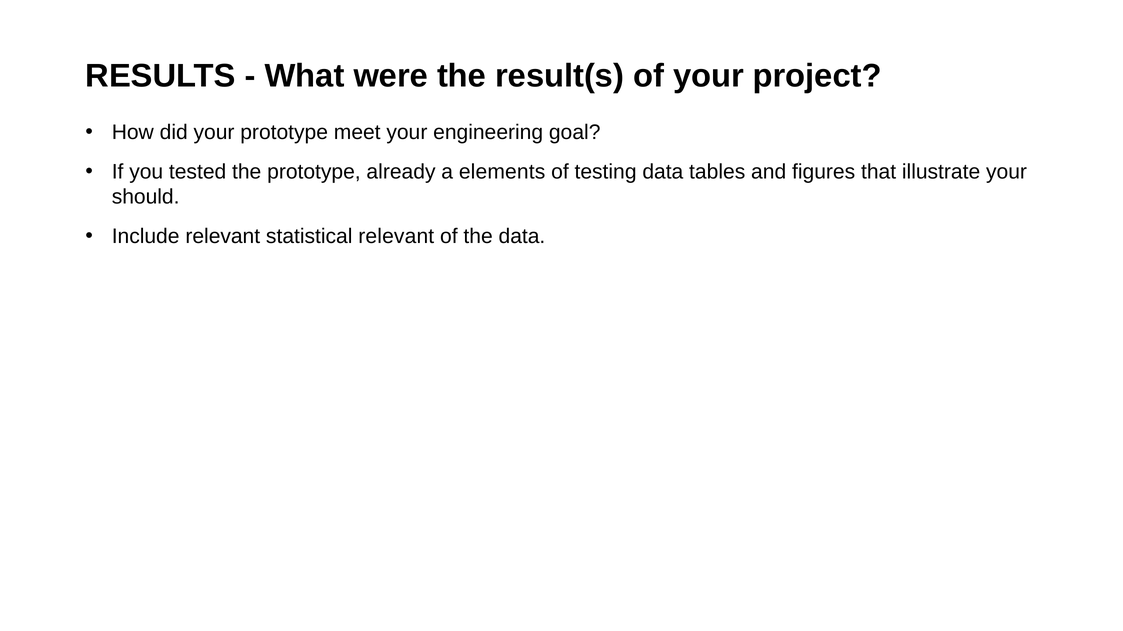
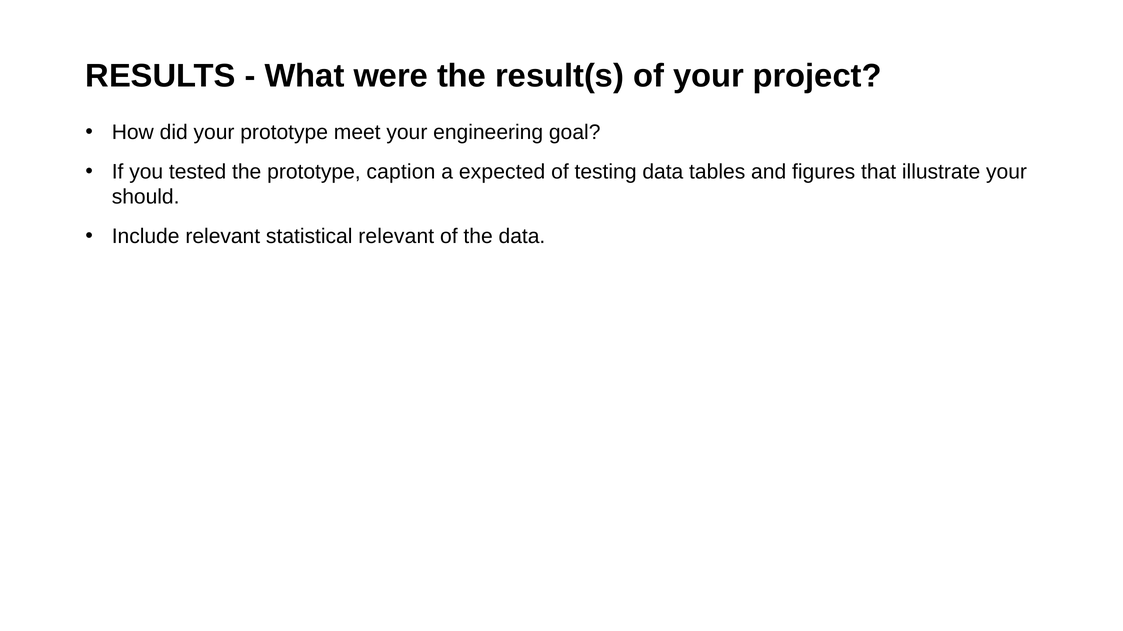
already: already -> caption
elements: elements -> expected
